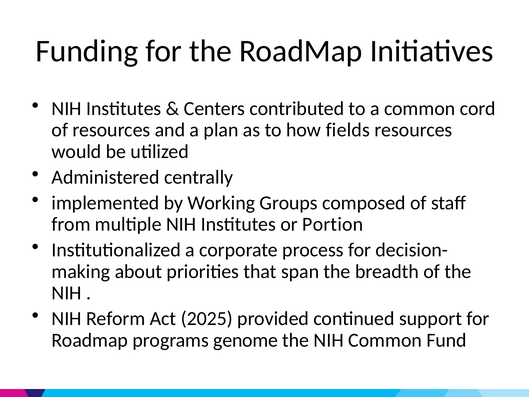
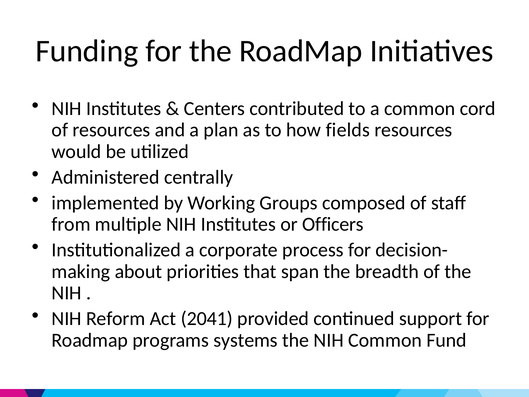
Portion: Portion -> Officers
2025: 2025 -> 2041
genome: genome -> systems
